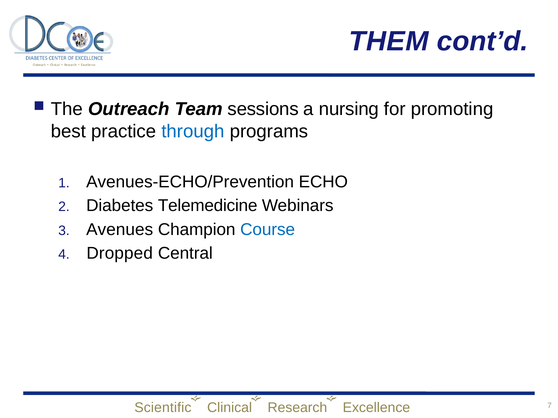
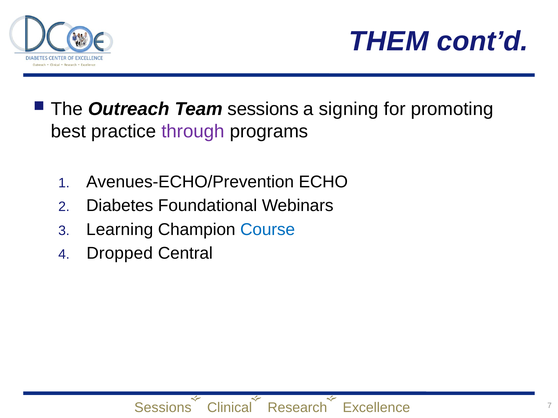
nursing: nursing -> signing
through colour: blue -> purple
Telemedicine: Telemedicine -> Foundational
Avenues: Avenues -> Learning
Scientific at (163, 408): Scientific -> Sessions
